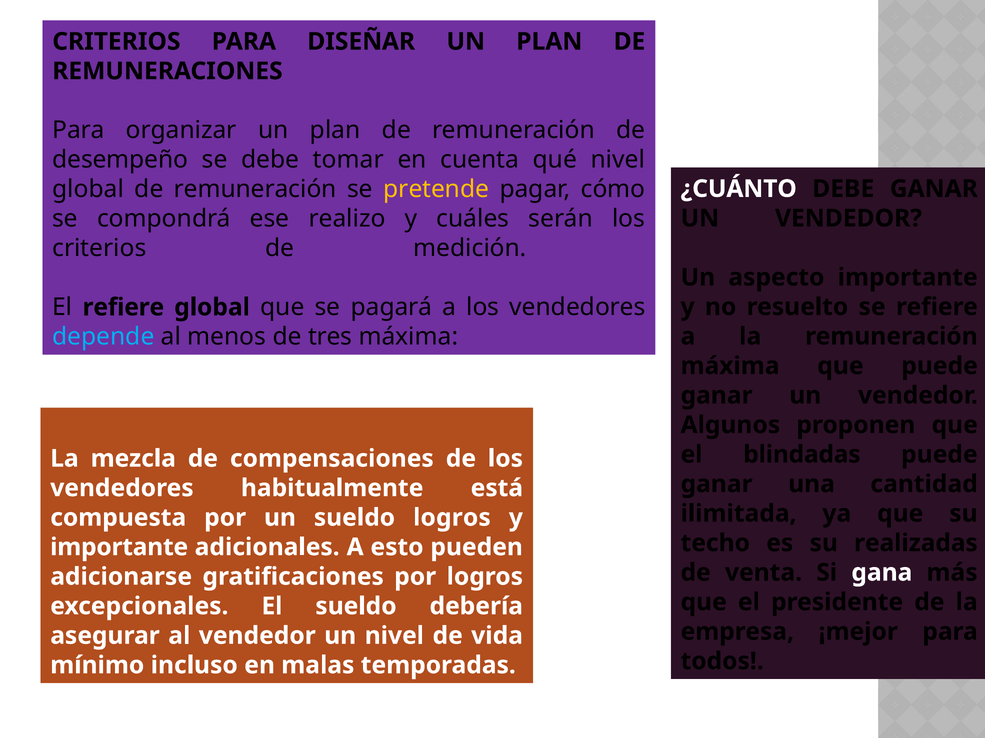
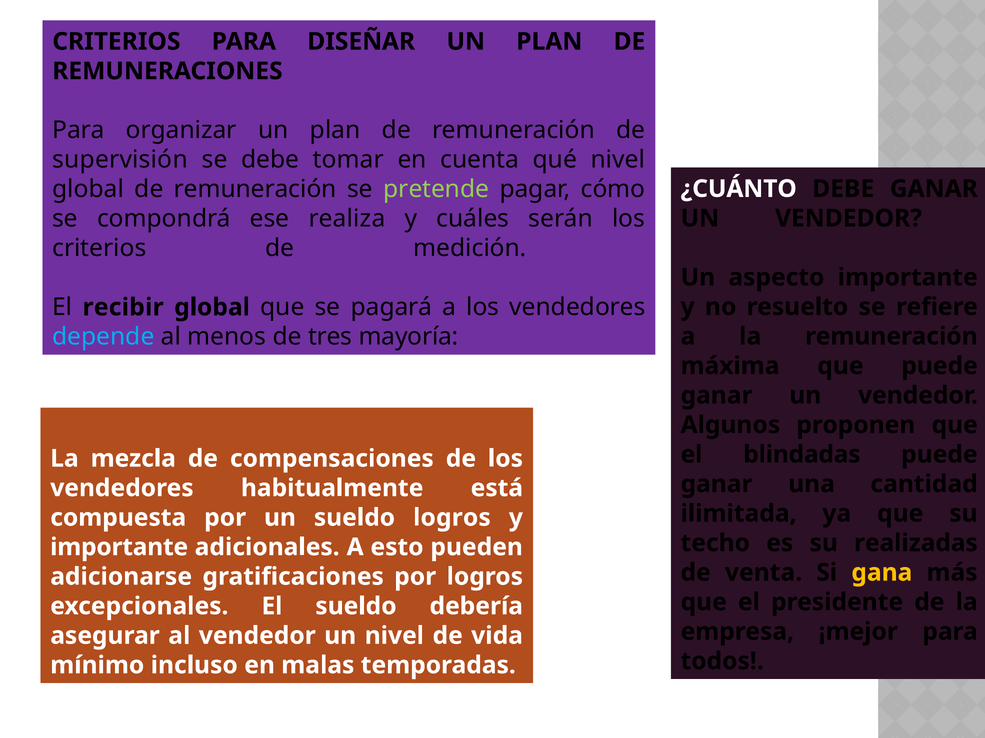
desempeño: desempeño -> supervisión
pretende colour: yellow -> light green
realizo: realizo -> realiza
El refiere: refiere -> recibir
tres máxima: máxima -> mayoría
gana colour: white -> yellow
